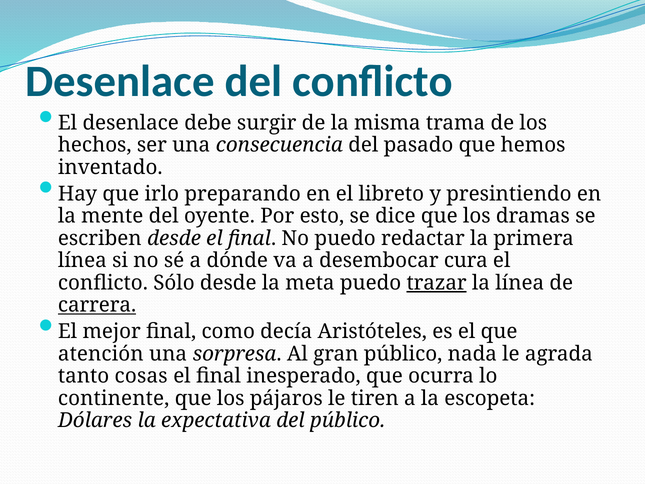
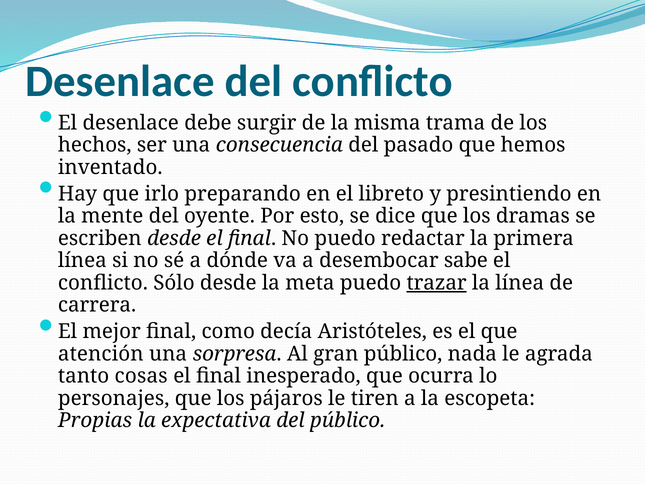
cura: cura -> sabe
carrera underline: present -> none
continente: continente -> personajes
Dólares: Dólares -> Propias
